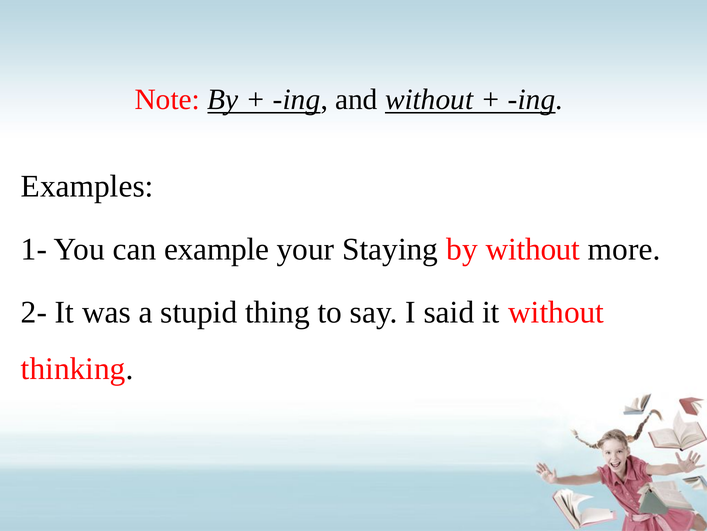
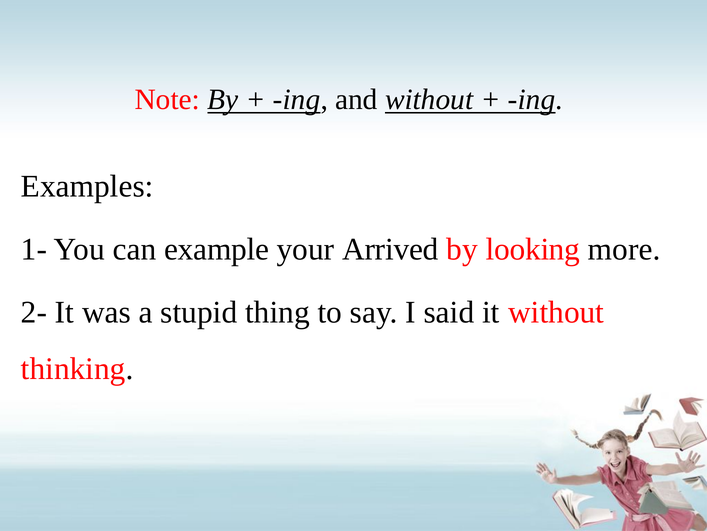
Staying: Staying -> Arrived
by without: without -> looking
